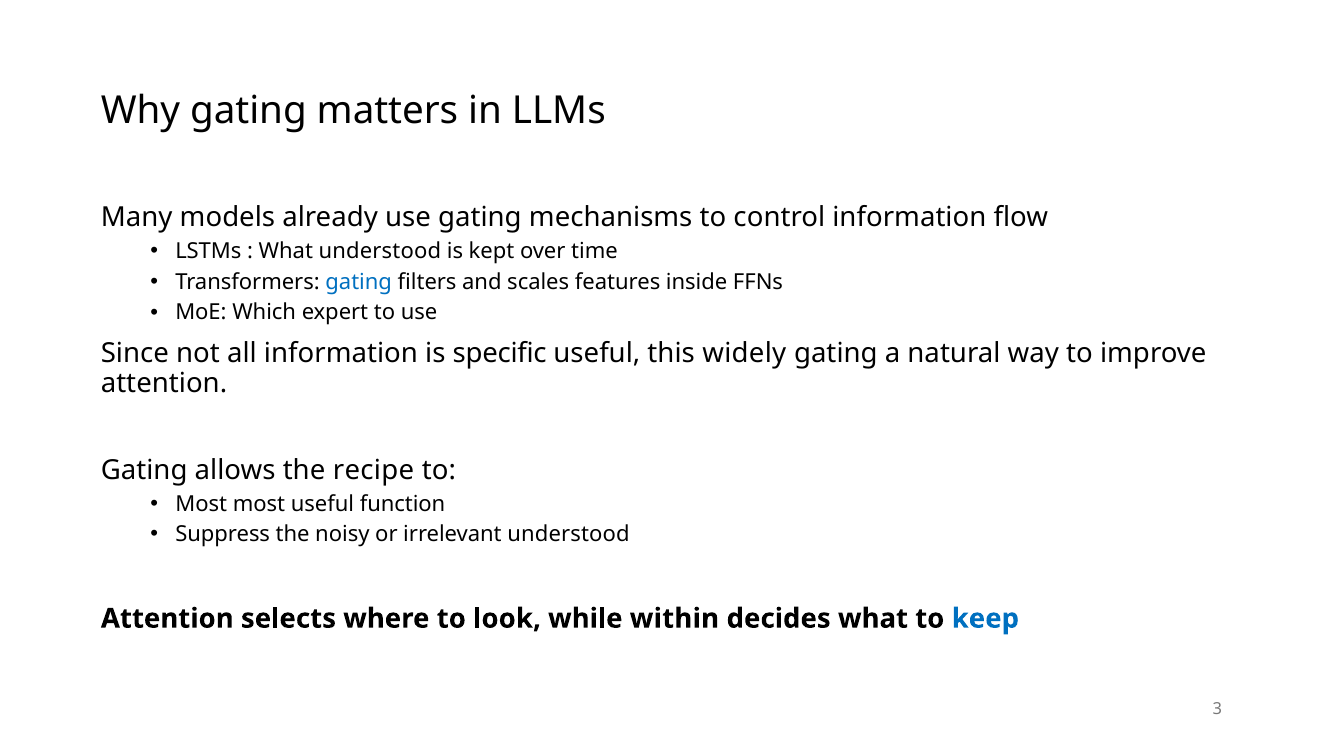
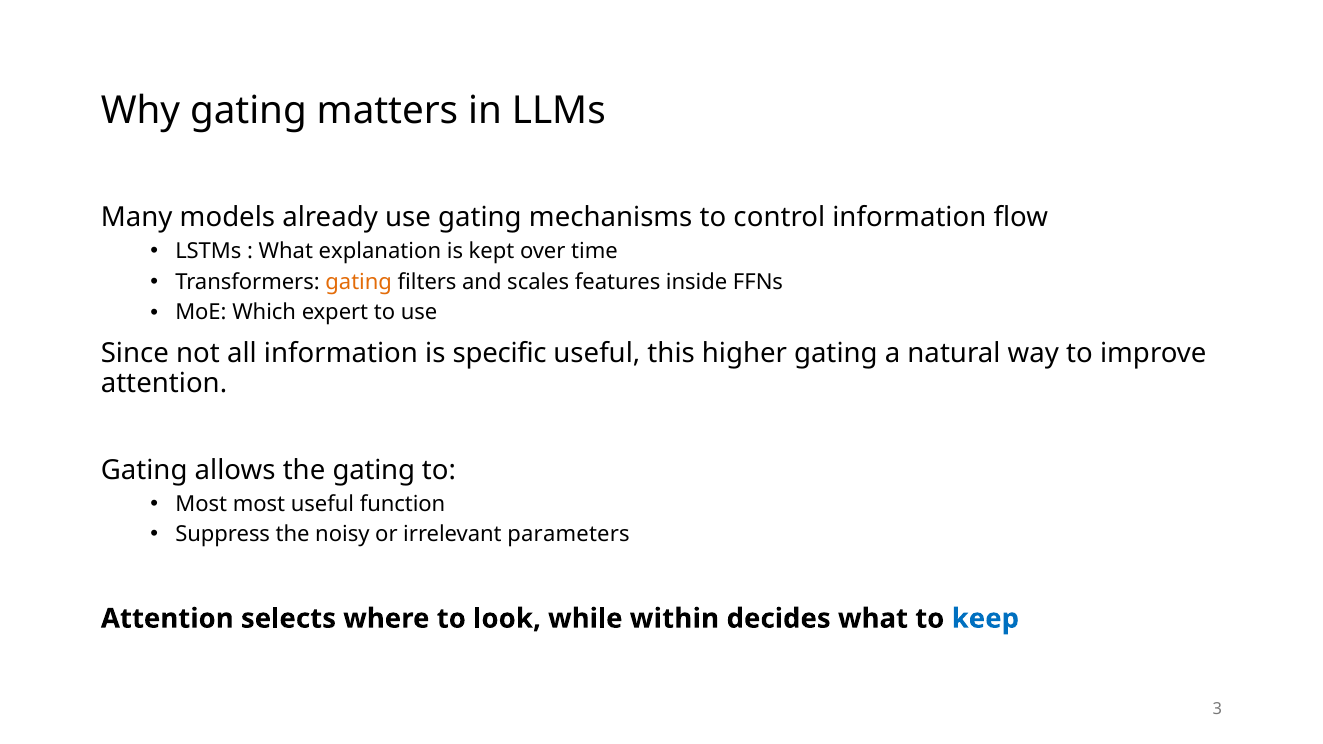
What understood: understood -> explanation
gating at (359, 282) colour: blue -> orange
widely: widely -> higher
the recipe: recipe -> gating
irrelevant understood: understood -> parameters
